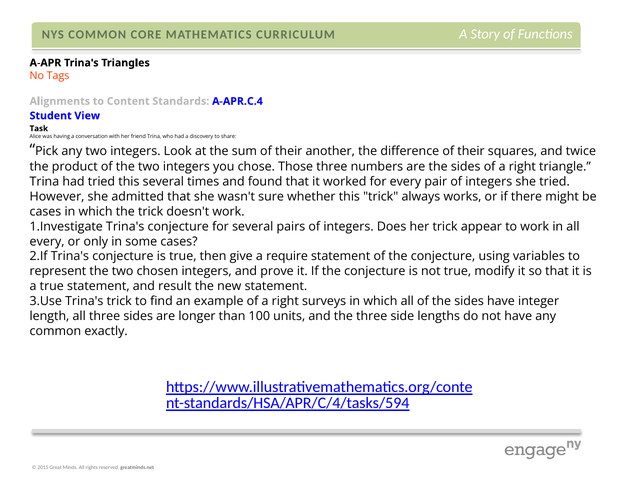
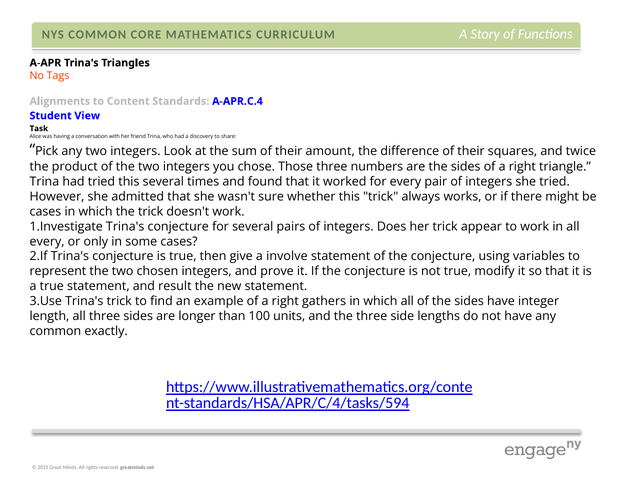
another: another -> amount
require: require -> involve
surveys: surveys -> gathers
